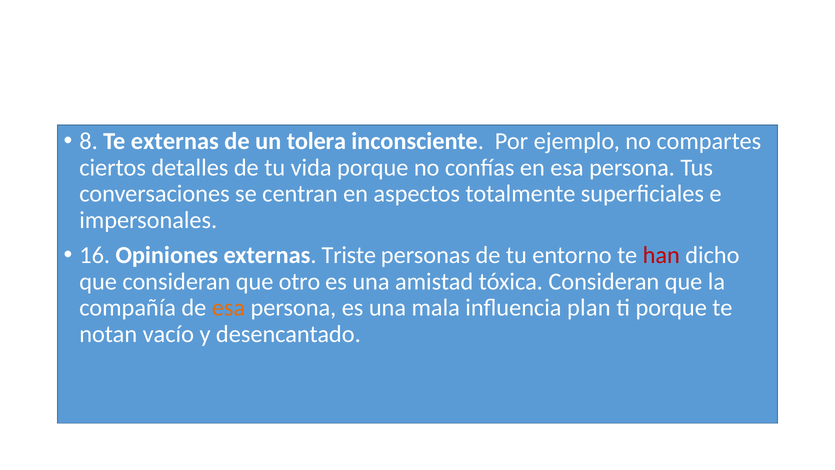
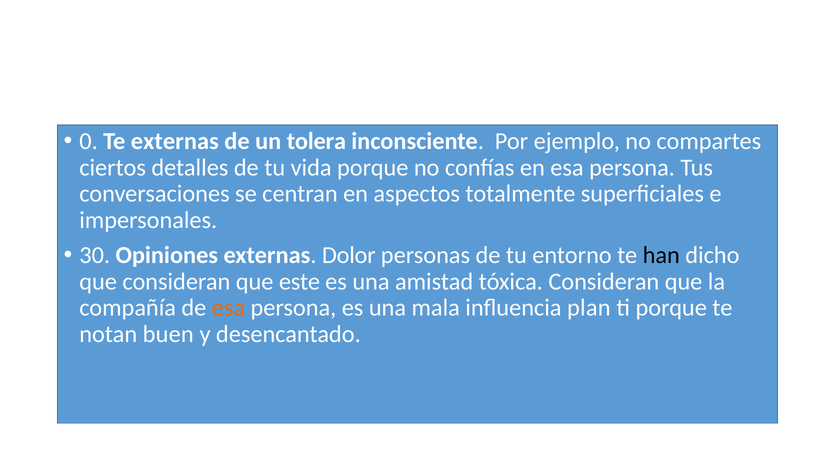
8: 8 -> 0
16: 16 -> 30
Triste: Triste -> Dolor
han colour: red -> black
otro: otro -> este
vacío: vacío -> buen
